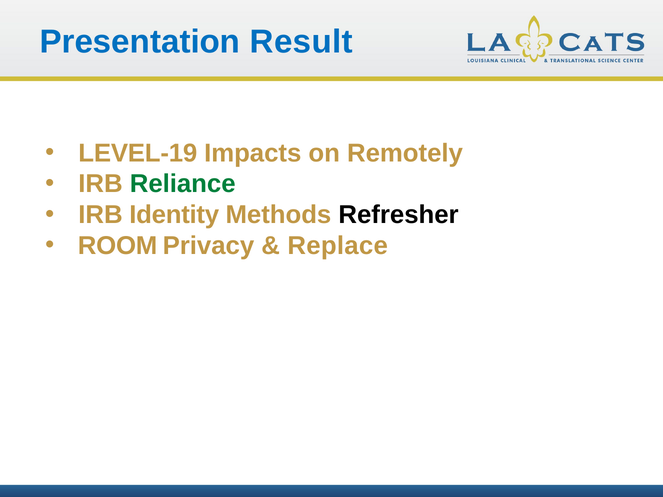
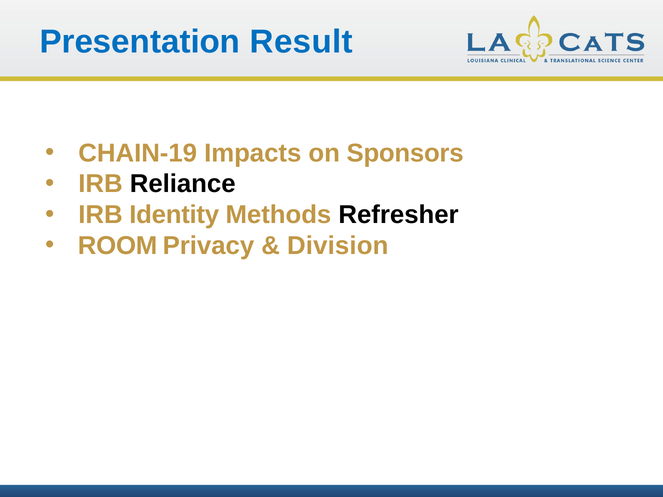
LEVEL-19: LEVEL-19 -> CHAIN-19
Remotely: Remotely -> Sponsors
Reliance colour: green -> black
Replace: Replace -> Division
